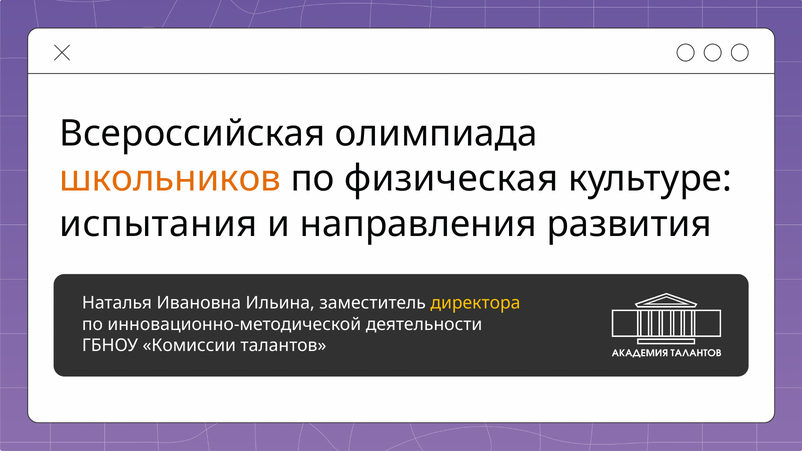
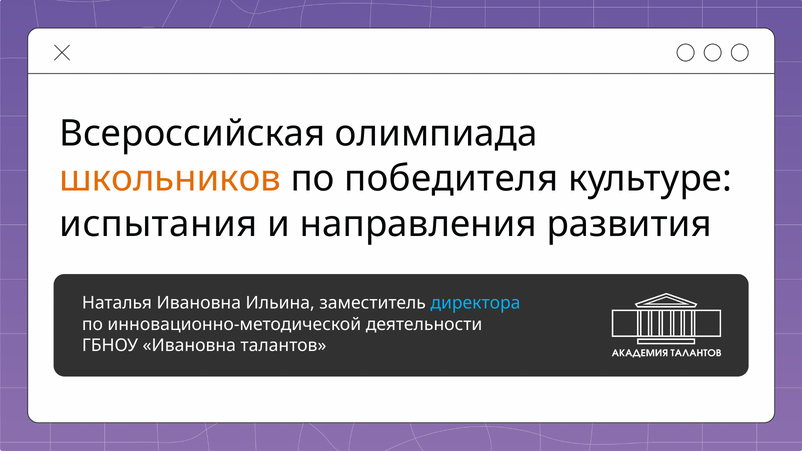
физическая: физическая -> победителя
директора colour: yellow -> light blue
ГБНОУ Комиссии: Комиссии -> Ивановна
